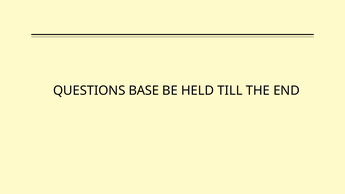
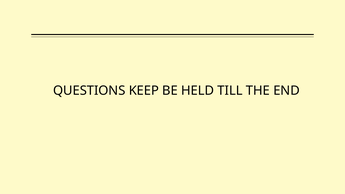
BASE: BASE -> KEEP
